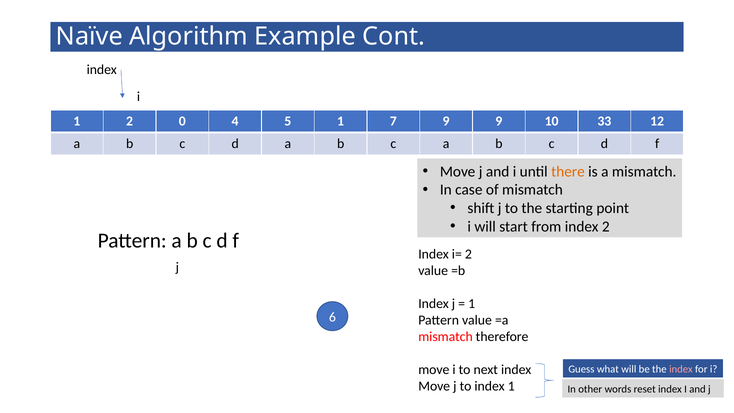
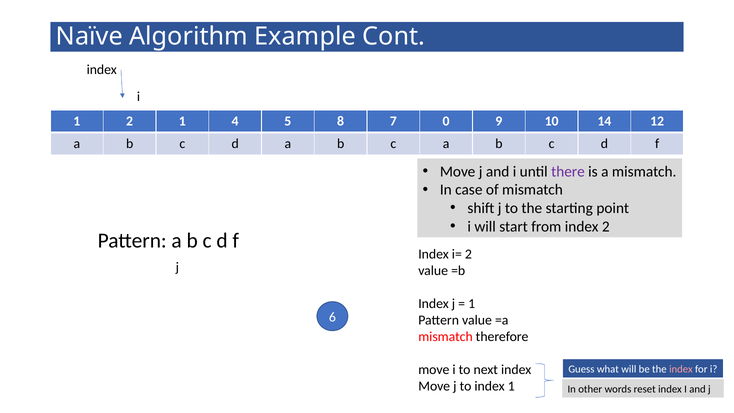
2 0: 0 -> 1
5 1: 1 -> 8
7 9: 9 -> 0
33: 33 -> 14
there colour: orange -> purple
